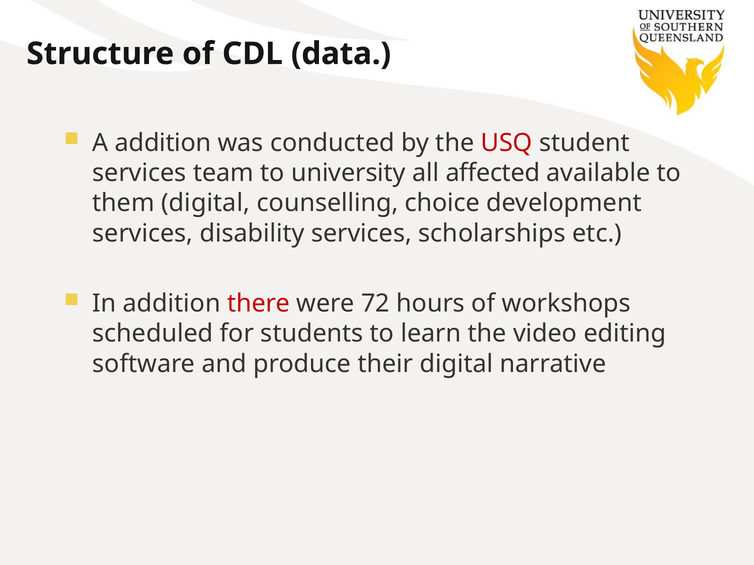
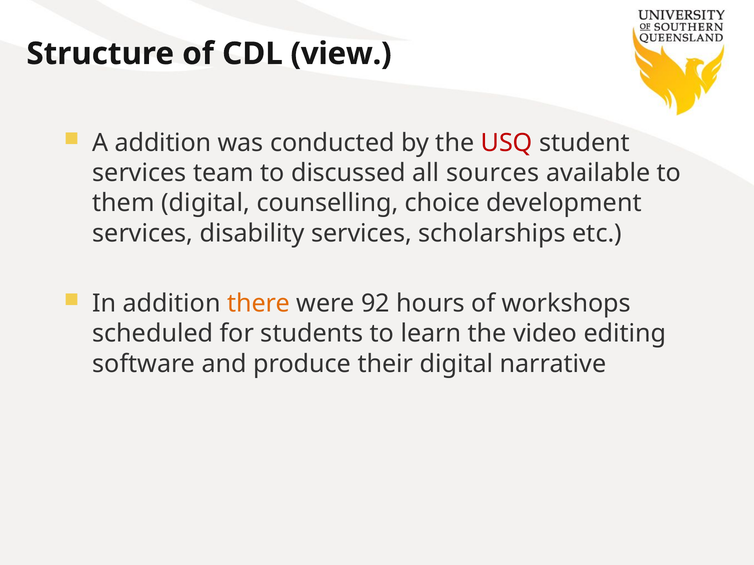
data: data -> view
university: university -> discussed
affected: affected -> sources
there colour: red -> orange
72: 72 -> 92
